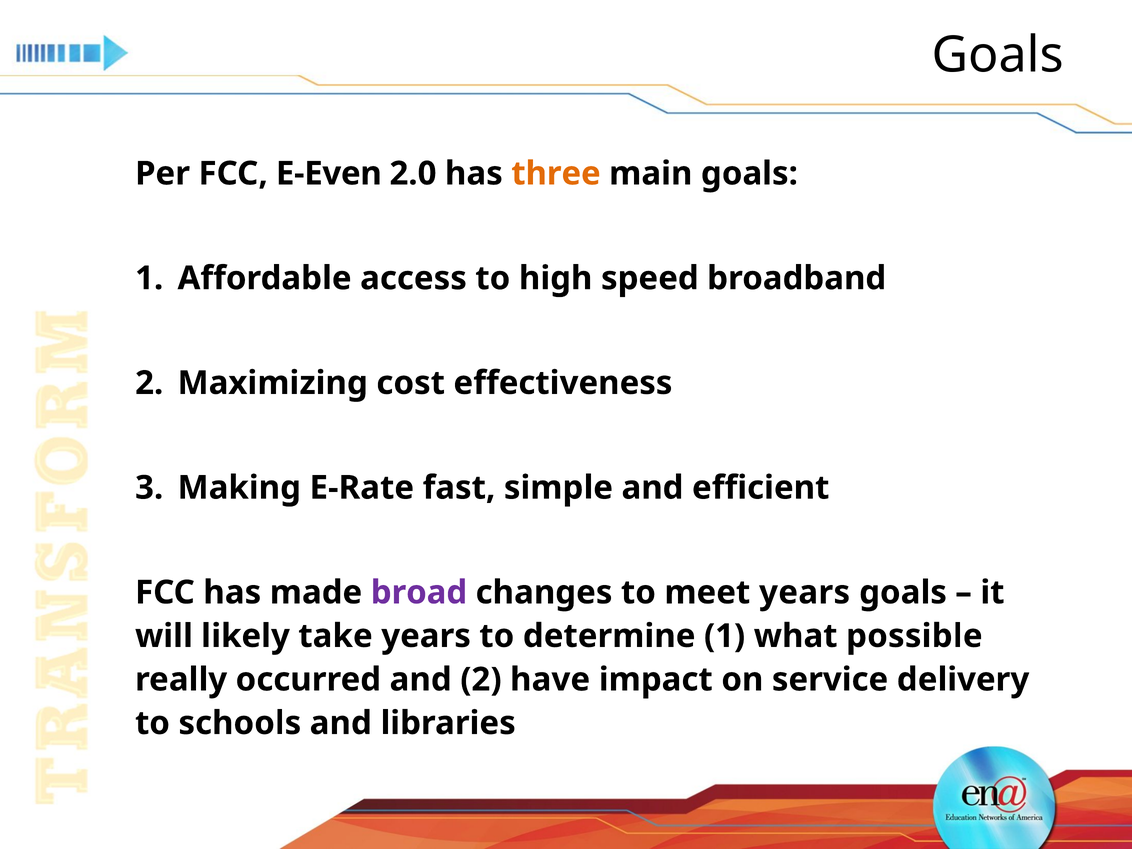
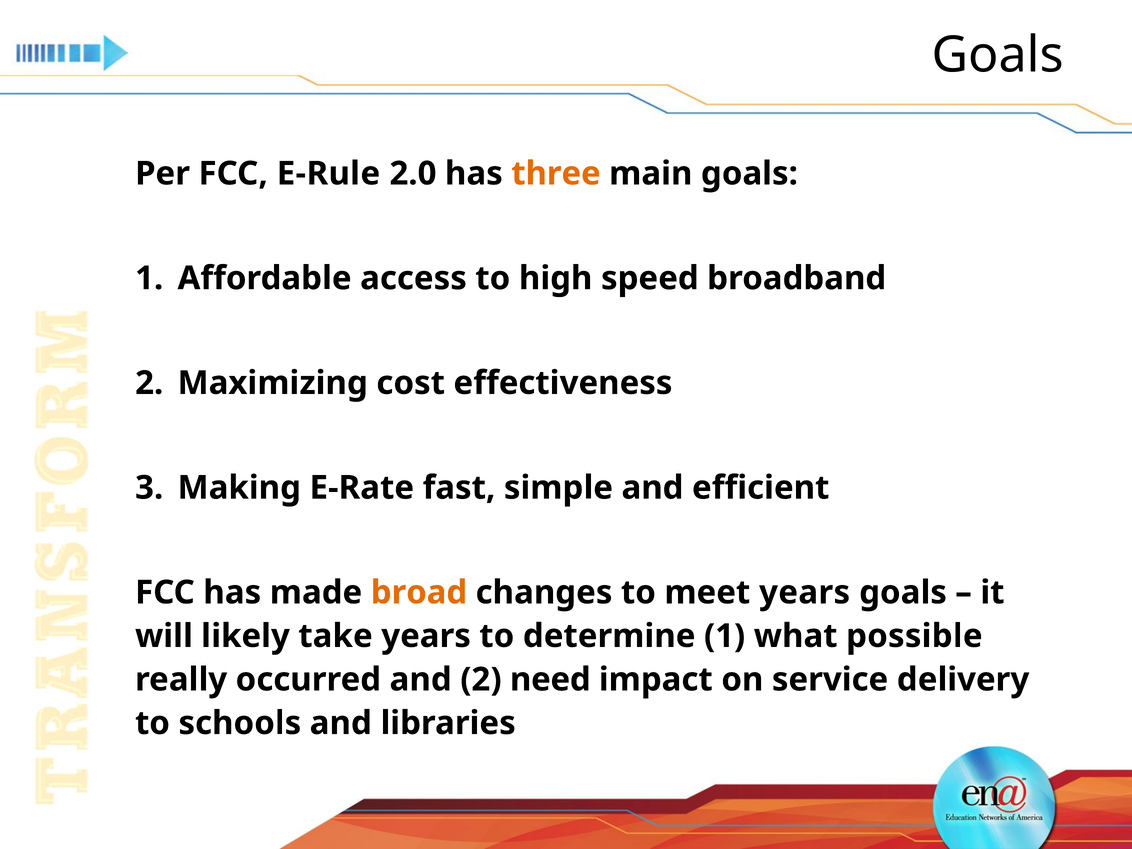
E-Even: E-Even -> E-Rule
broad colour: purple -> orange
have: have -> need
